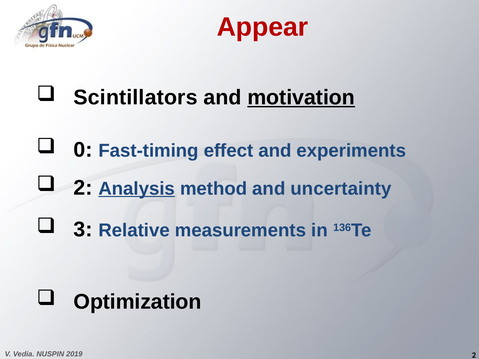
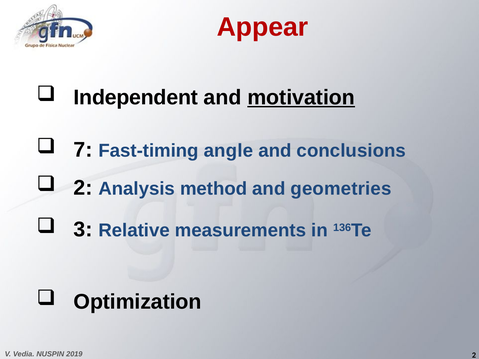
Scintillators: Scintillators -> Independent
0: 0 -> 7
effect: effect -> angle
experiments: experiments -> conclusions
Analysis underline: present -> none
uncertainty: uncertainty -> geometries
